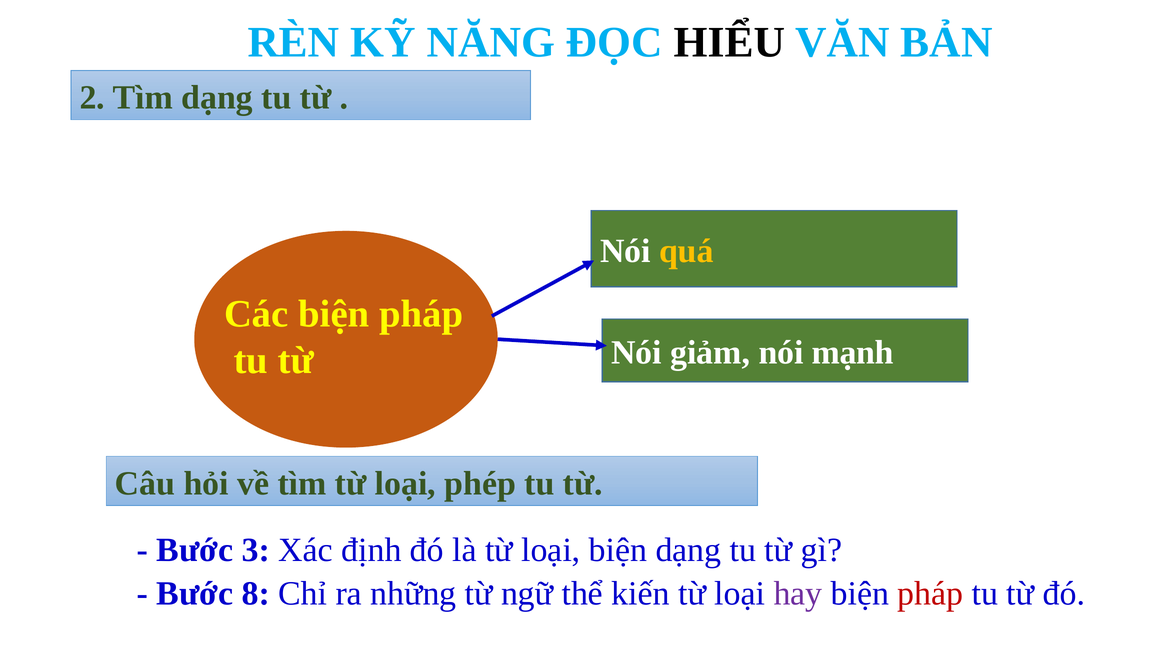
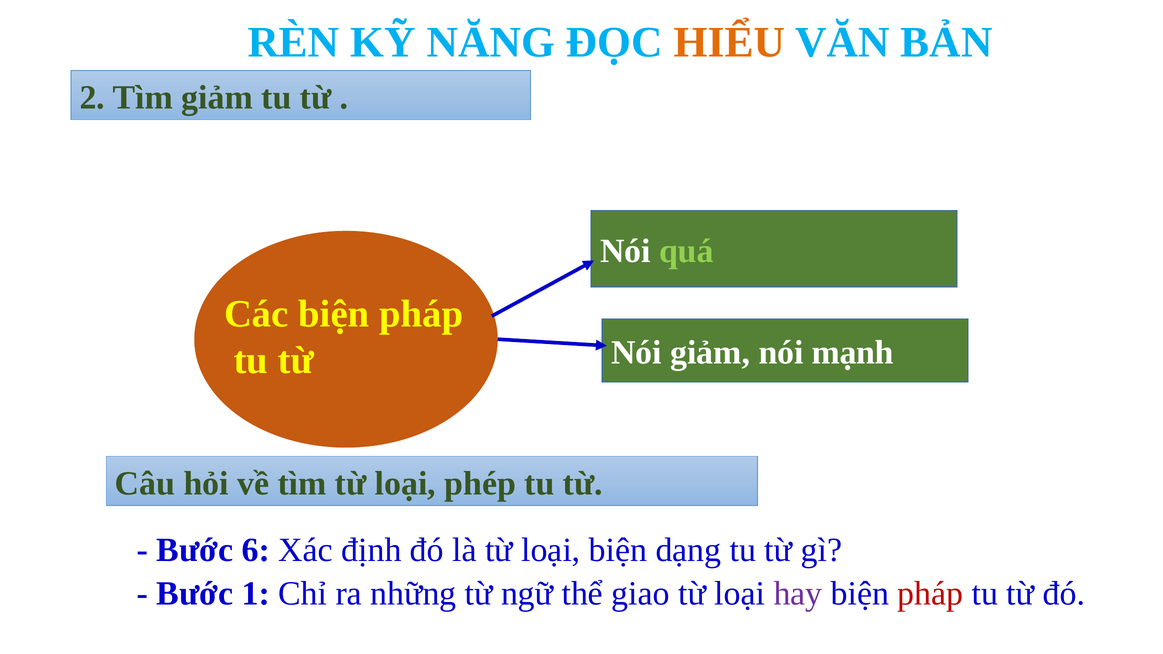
HIỂU colour: black -> orange
Tìm dạng: dạng -> giảm
quá colour: yellow -> light green
3: 3 -> 6
8: 8 -> 1
kiến: kiến -> giao
